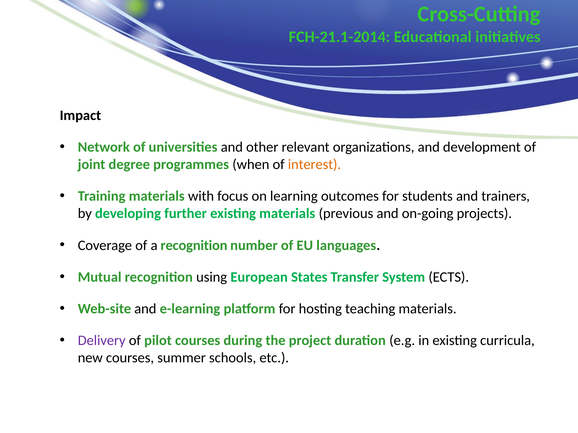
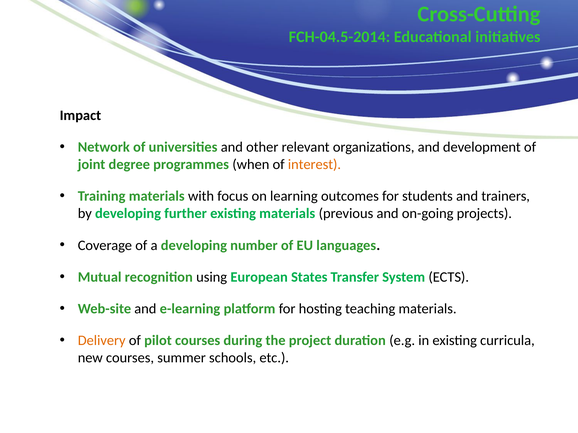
FCH-21.1-2014: FCH-21.1-2014 -> FCH-04.5-2014
a recognition: recognition -> developing
Delivery colour: purple -> orange
